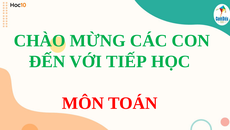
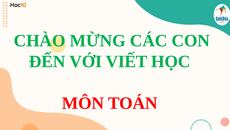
TIẾP: TIẾP -> VIẾT
